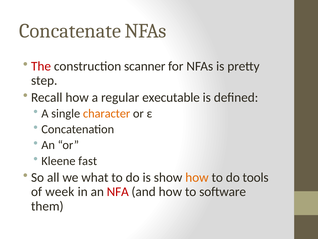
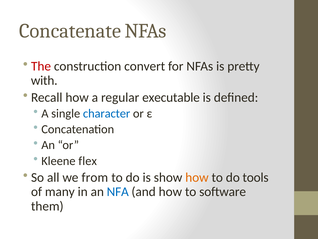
scanner: scanner -> convert
step: step -> with
character colour: orange -> blue
fast: fast -> flex
what: what -> from
week: week -> many
NFA colour: red -> blue
